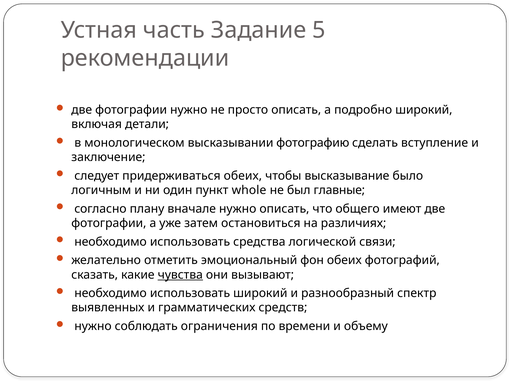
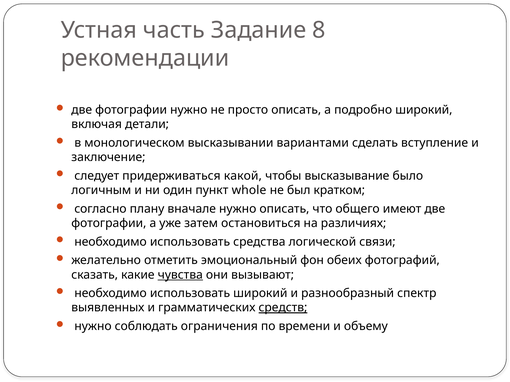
5: 5 -> 8
фотографию: фотографию -> вариантами
придерживаться обеих: обеих -> какой
главные: главные -> кратком
средств underline: none -> present
